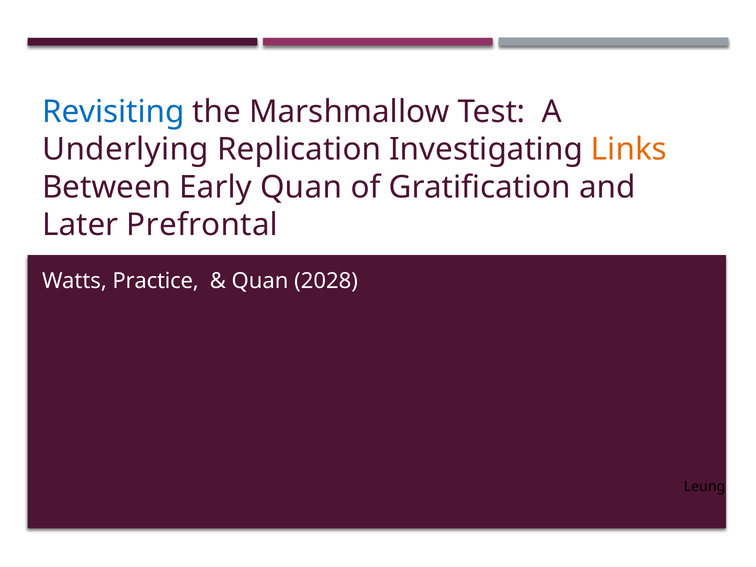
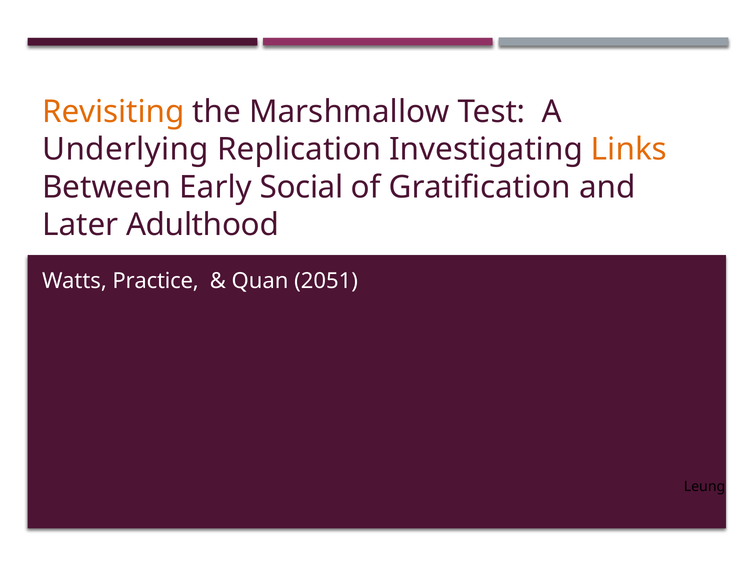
Revisiting colour: blue -> orange
Early Quan: Quan -> Social
Prefrontal: Prefrontal -> Adulthood
2028: 2028 -> 2051
